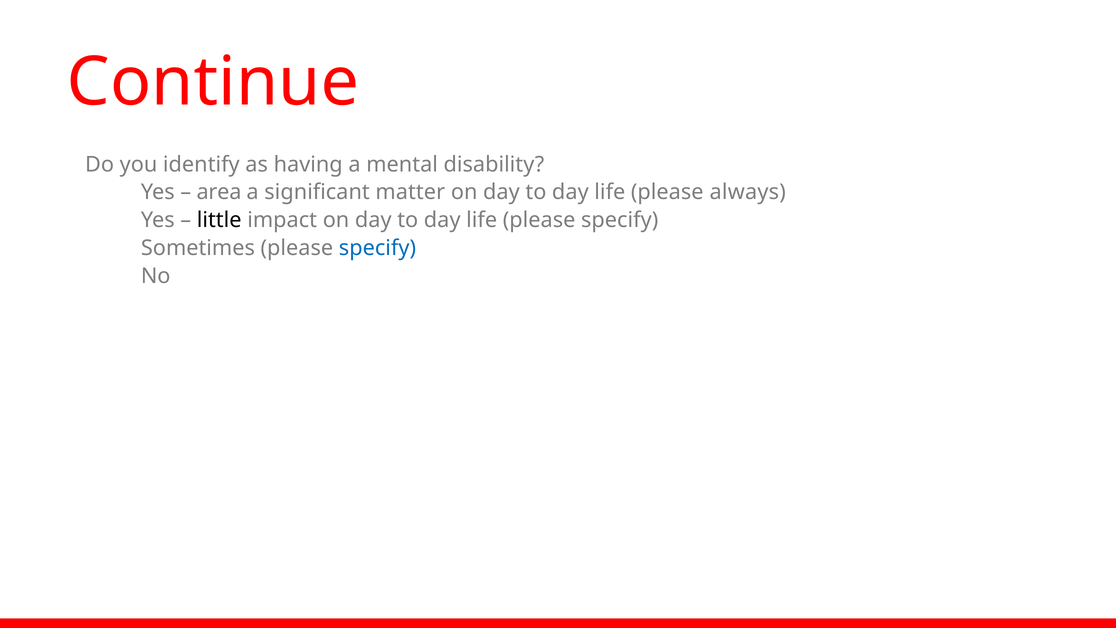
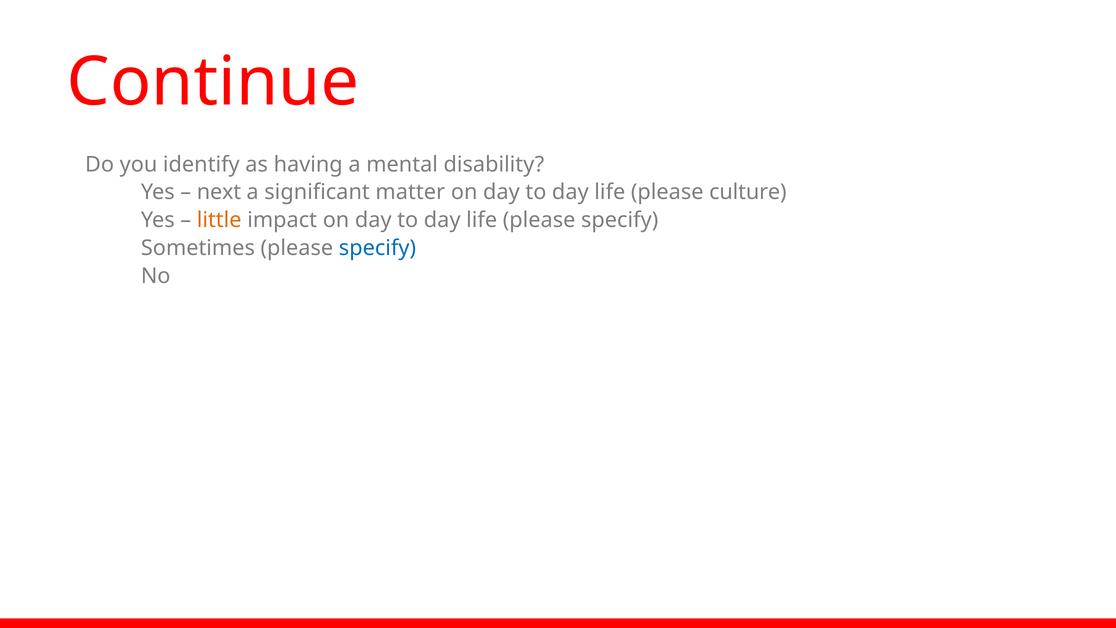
area: area -> next
always: always -> culture
little colour: black -> orange
